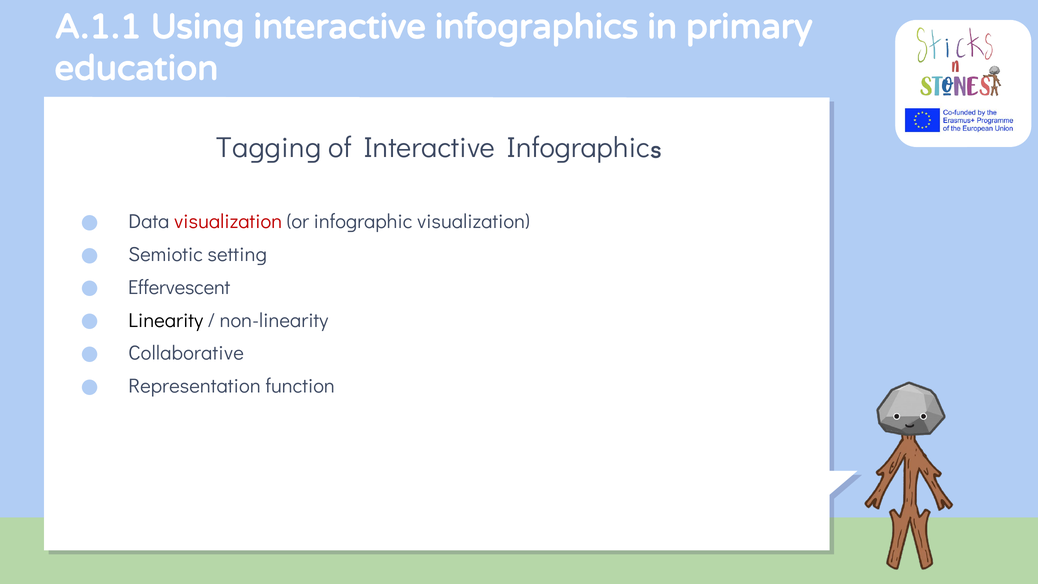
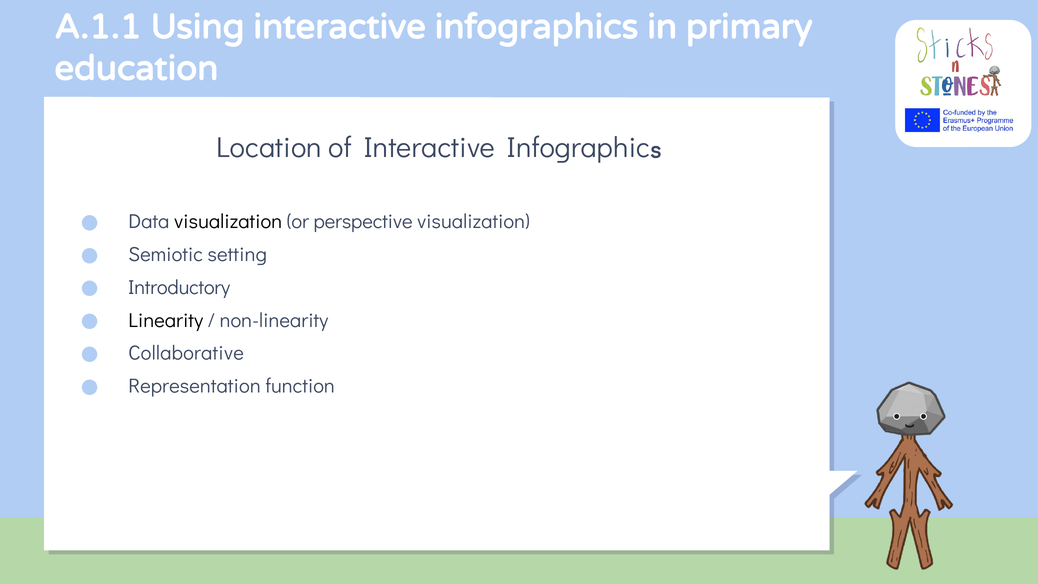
Tagging: Tagging -> Location
visualization at (228, 222) colour: red -> black
or infographic: infographic -> perspective
Effervescent: Effervescent -> Introductory
